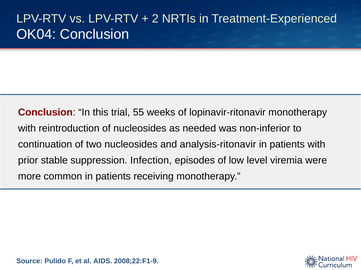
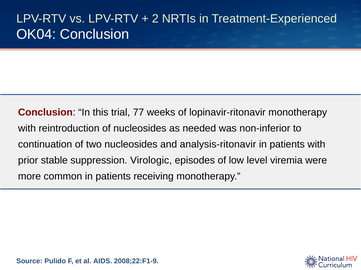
55: 55 -> 77
Infection: Infection -> Virologic
